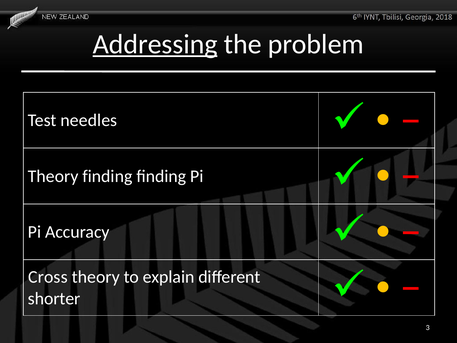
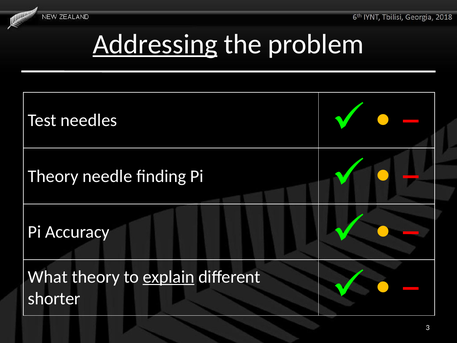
Theory finding: finding -> needle
Cross: Cross -> What
explain underline: none -> present
